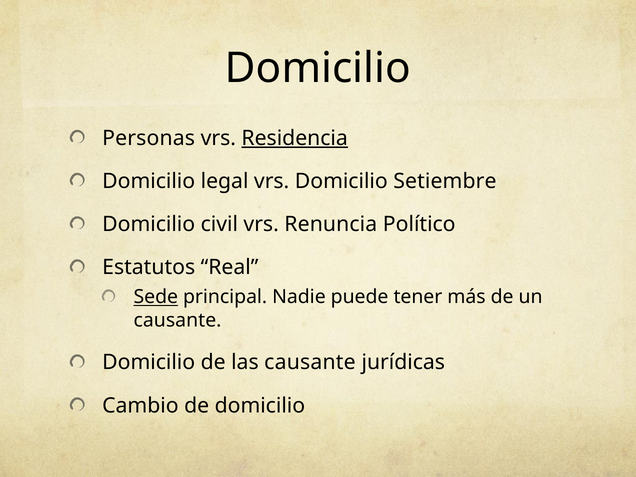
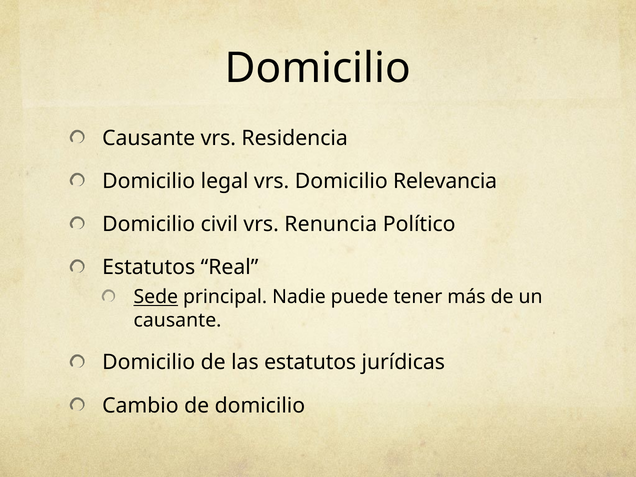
Personas at (149, 138): Personas -> Causante
Residencia underline: present -> none
Setiembre: Setiembre -> Relevancia
las causante: causante -> estatutos
